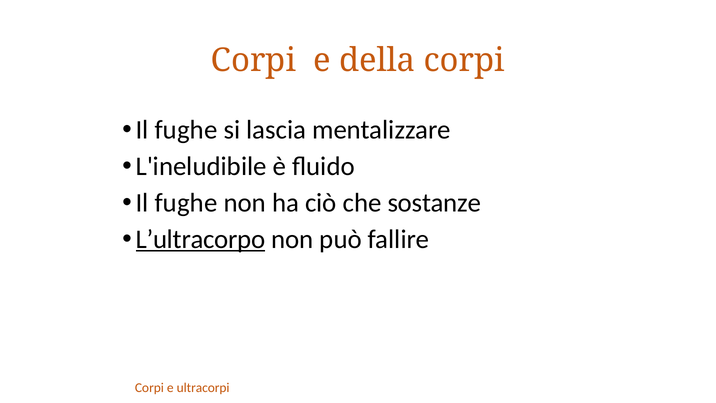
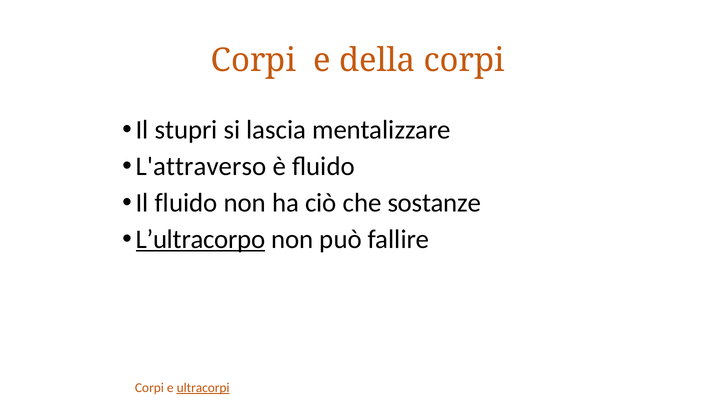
fughe at (186, 130): fughe -> stupri
L'ineludibile: L'ineludibile -> L'attraverso
fughe at (186, 203): fughe -> fluido
ultracorpi underline: none -> present
